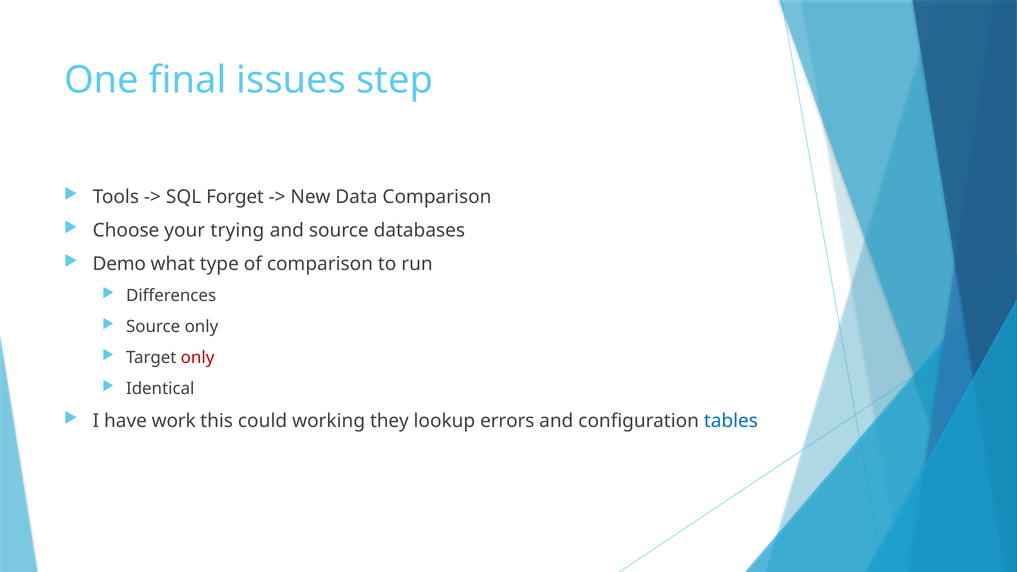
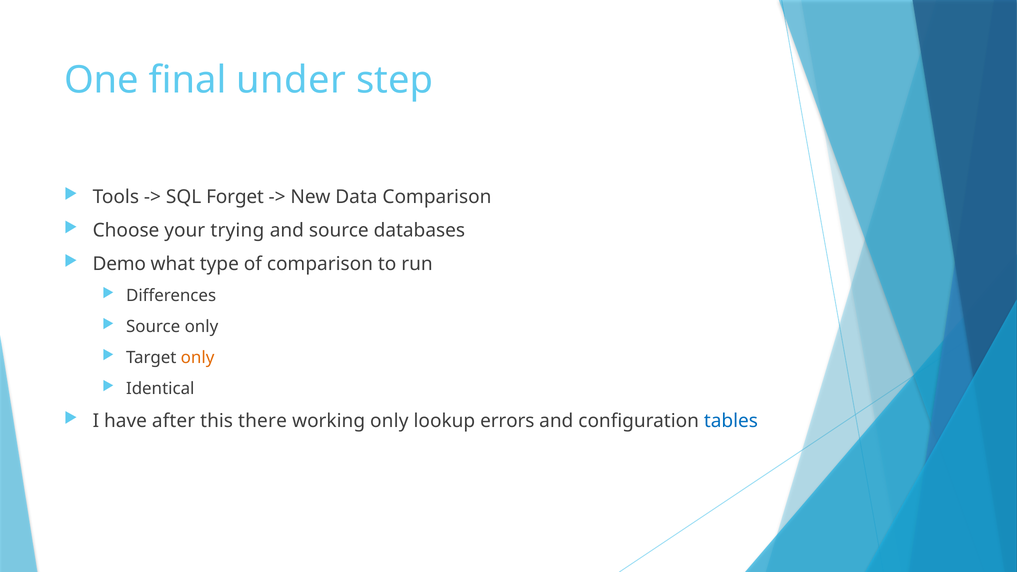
issues: issues -> under
only at (198, 358) colour: red -> orange
work: work -> after
could: could -> there
working they: they -> only
